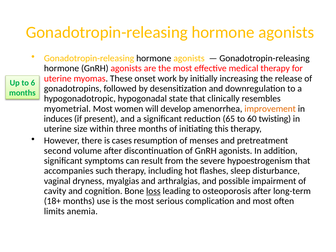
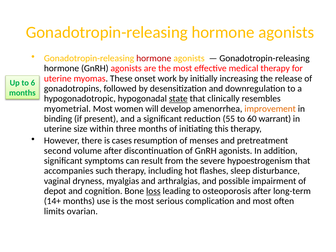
hormone at (154, 58) colour: black -> red
state underline: none -> present
induces: induces -> binding
65: 65 -> 55
twisting: twisting -> warrant
cavity: cavity -> depot
18+: 18+ -> 14+
anemia: anemia -> ovarian
